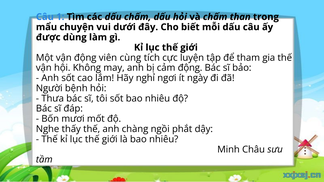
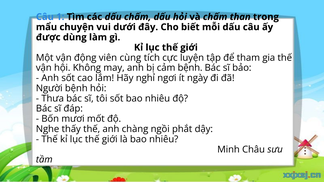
cảm động: động -> bệnh
